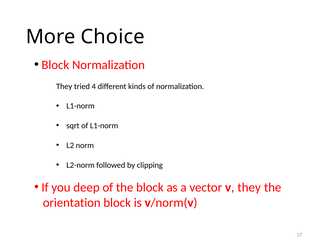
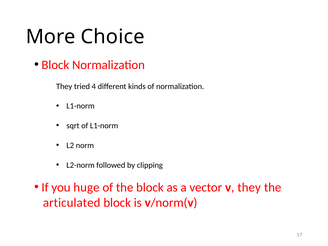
deep: deep -> huge
orientation: orientation -> articulated
